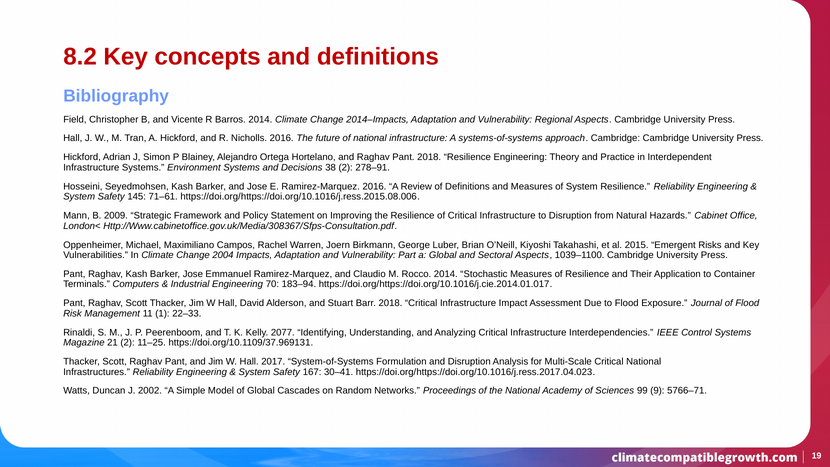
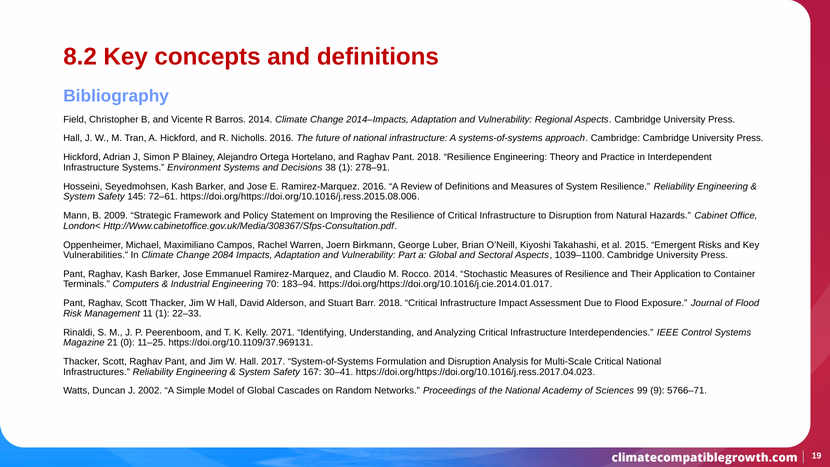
38 2: 2 -> 1
71–61: 71–61 -> 72–61
2004: 2004 -> 2084
2077: 2077 -> 2071
21 2: 2 -> 0
